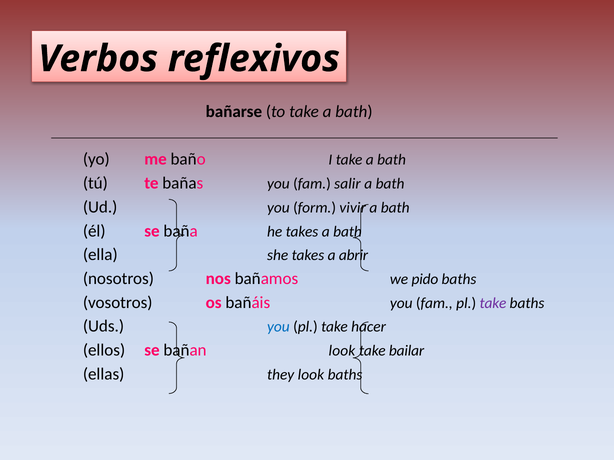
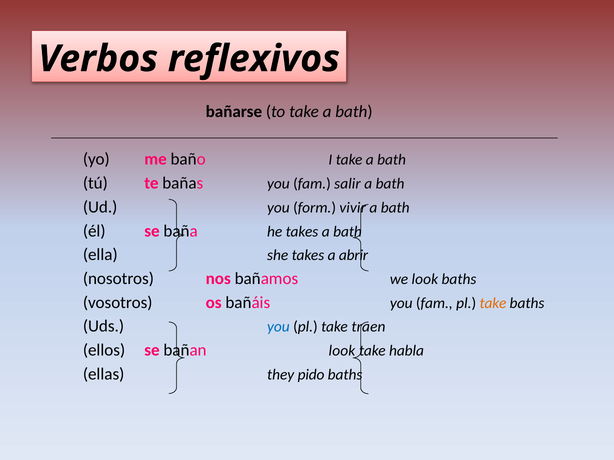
we pido: pido -> look
take at (493, 303) colour: purple -> orange
hacer: hacer -> traen
bailar: bailar -> habla
they look: look -> pido
